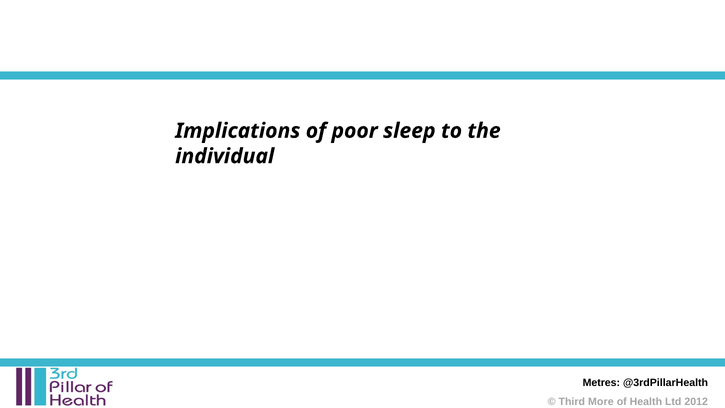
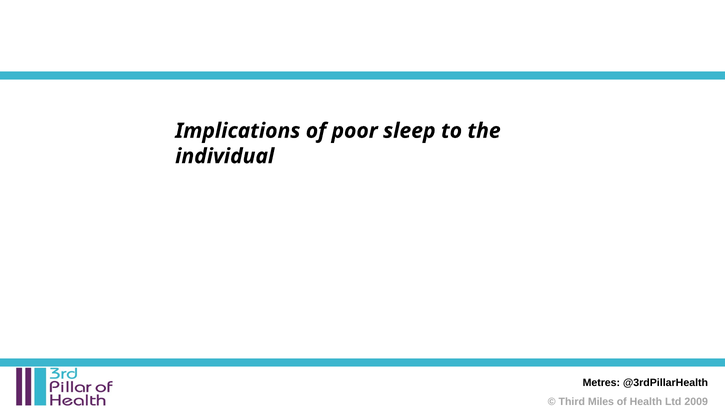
More: More -> Miles
2012: 2012 -> 2009
